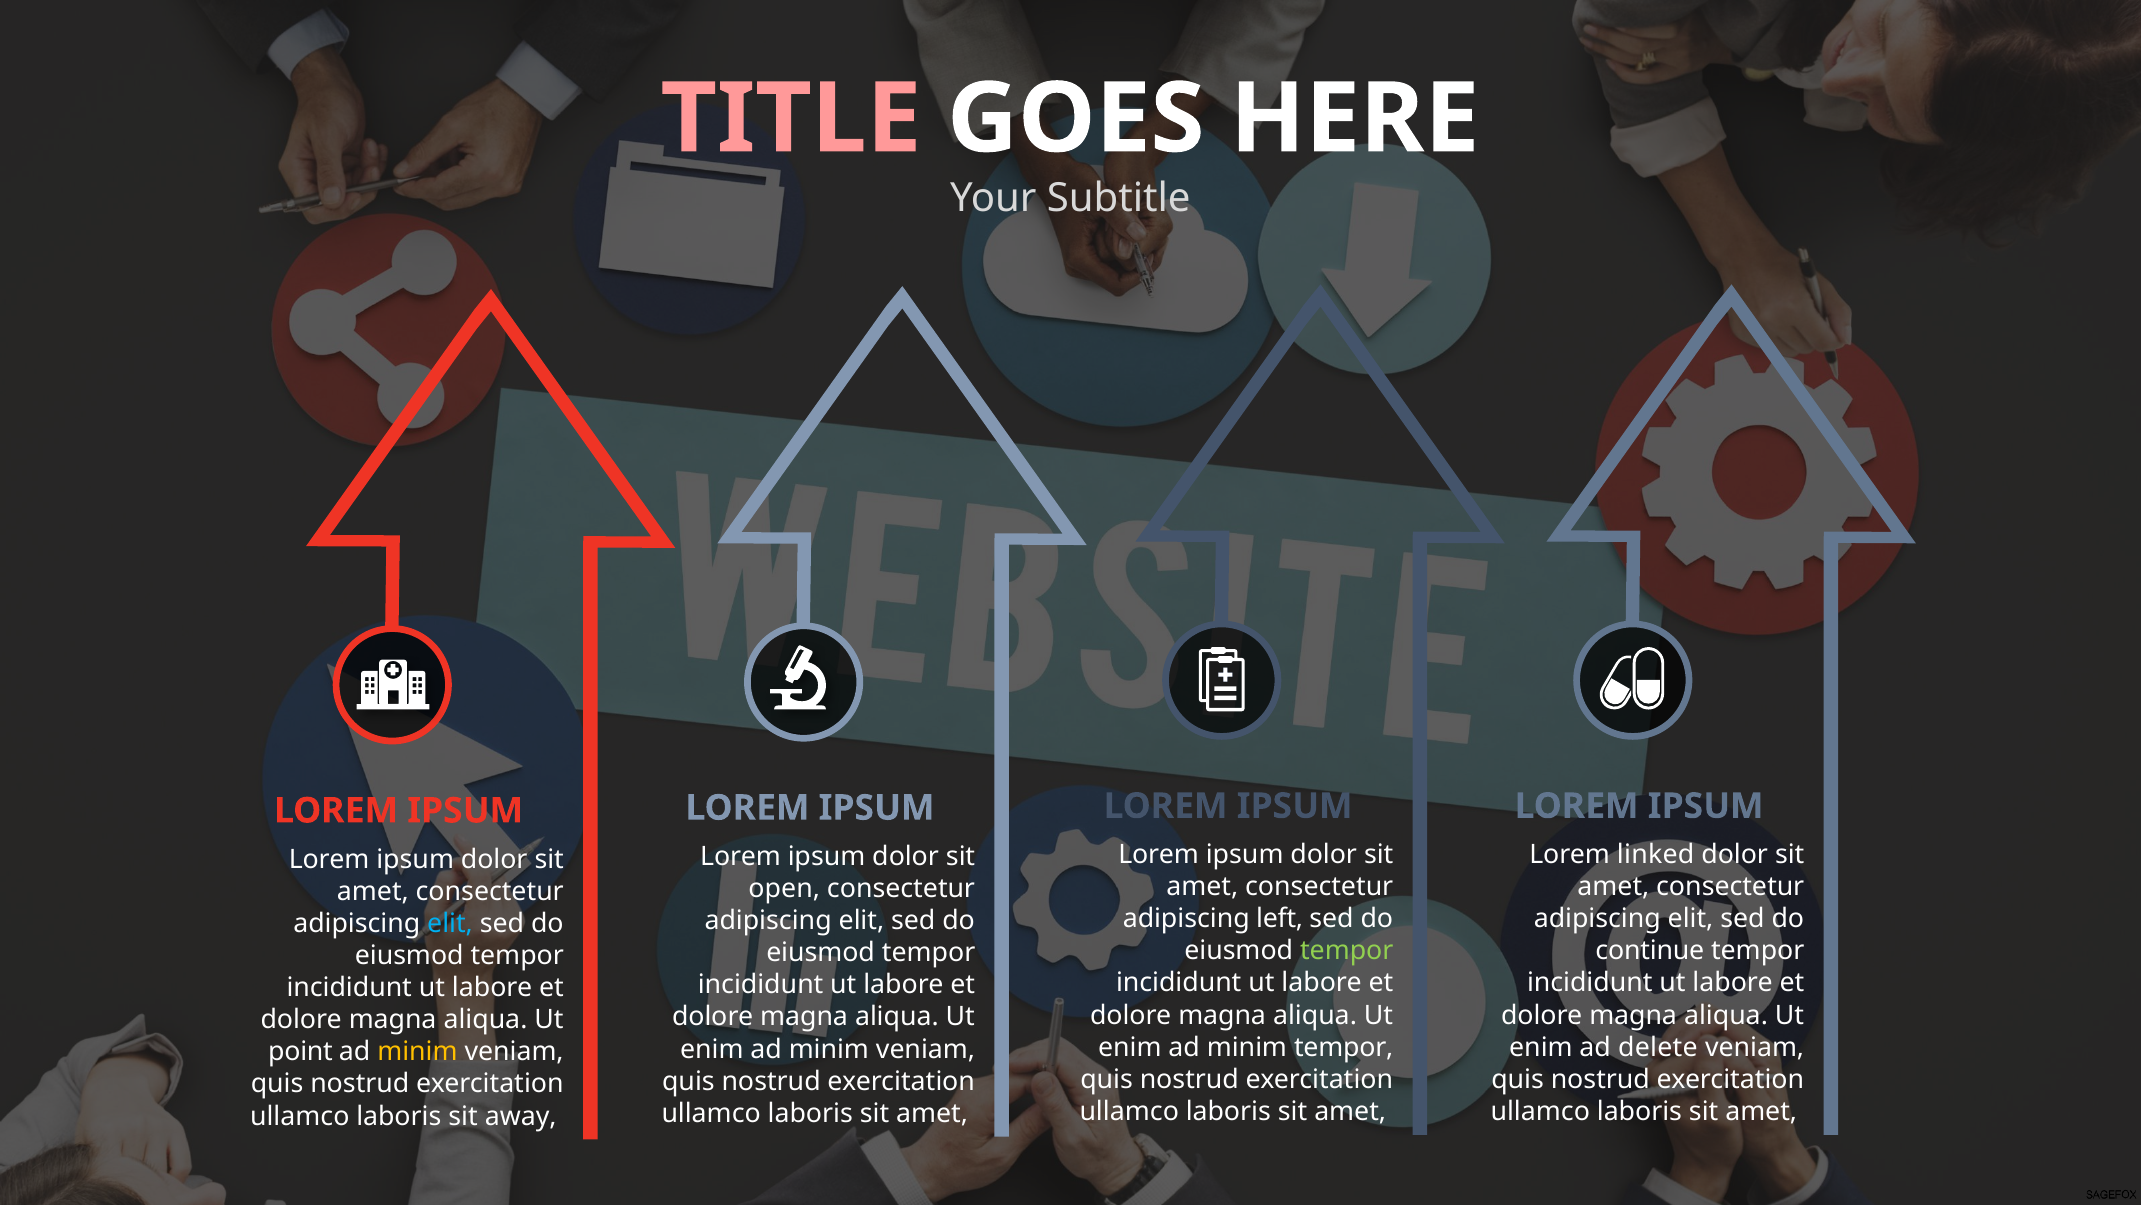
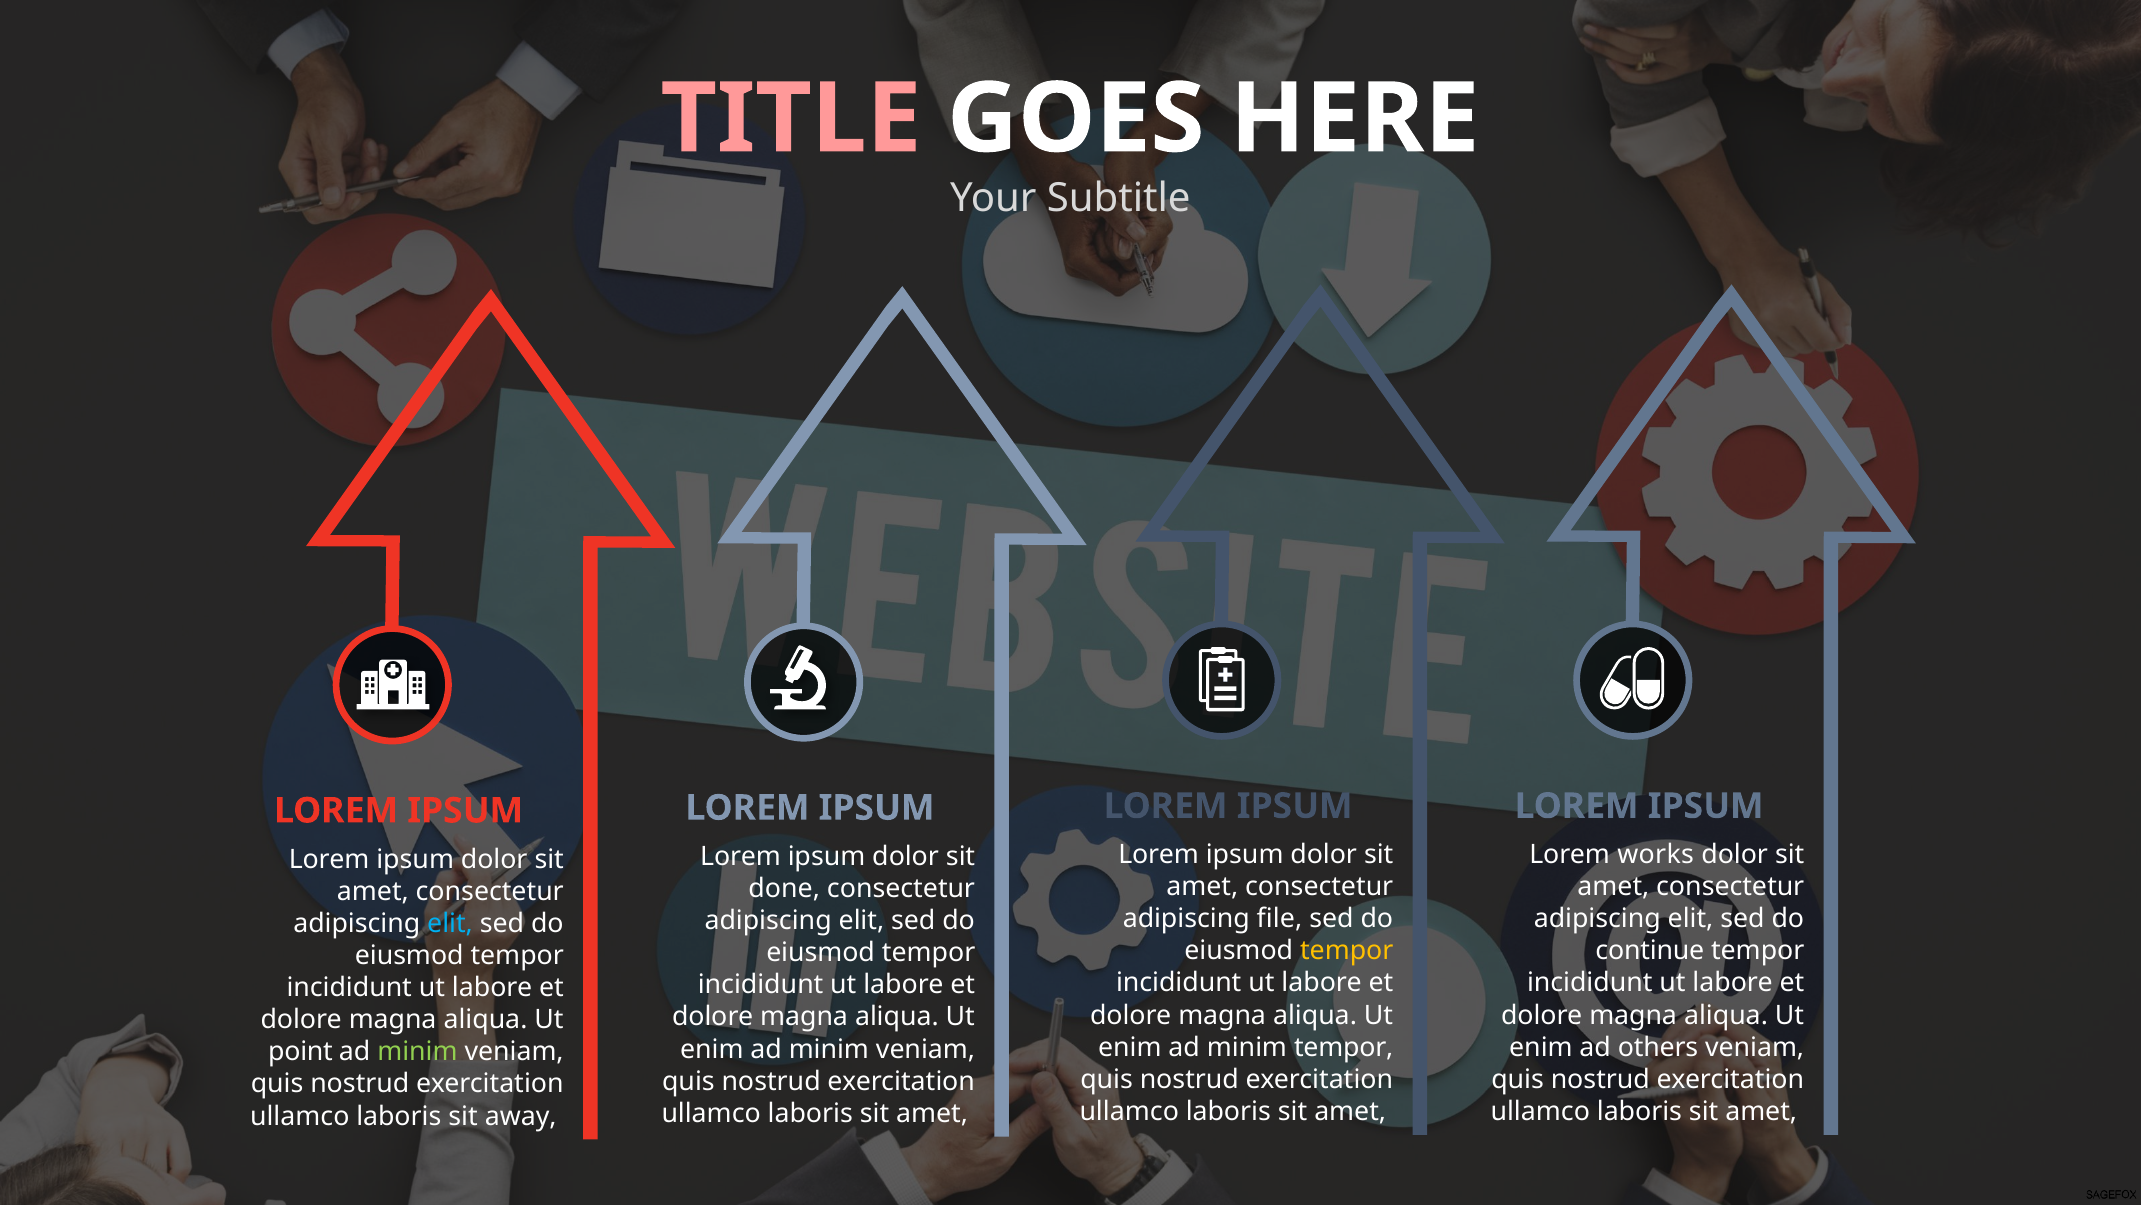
linked: linked -> works
open: open -> done
left: left -> file
tempor at (1347, 950) colour: light green -> yellow
delete: delete -> others
minim at (417, 1051) colour: yellow -> light green
